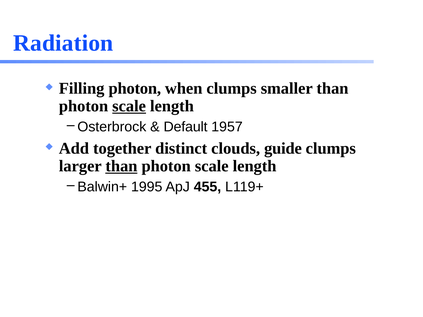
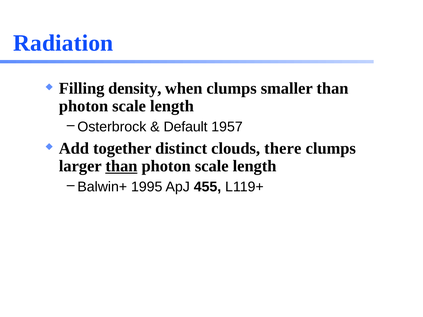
Filling photon: photon -> density
scale at (129, 106) underline: present -> none
guide: guide -> there
